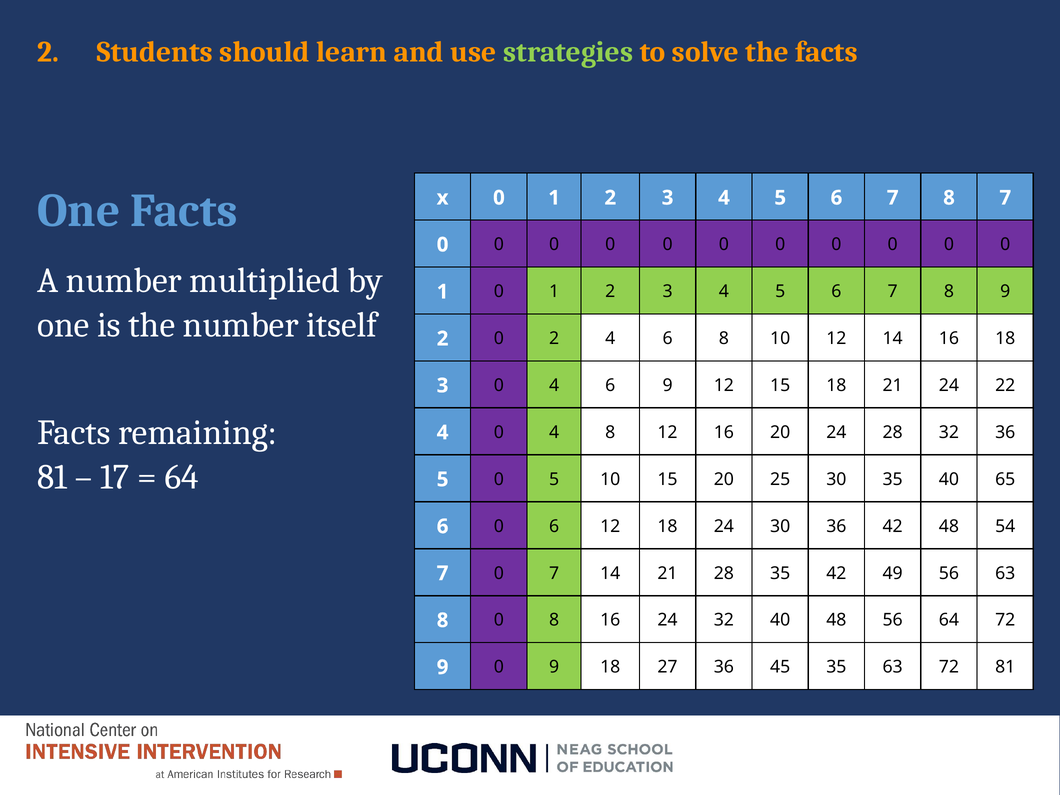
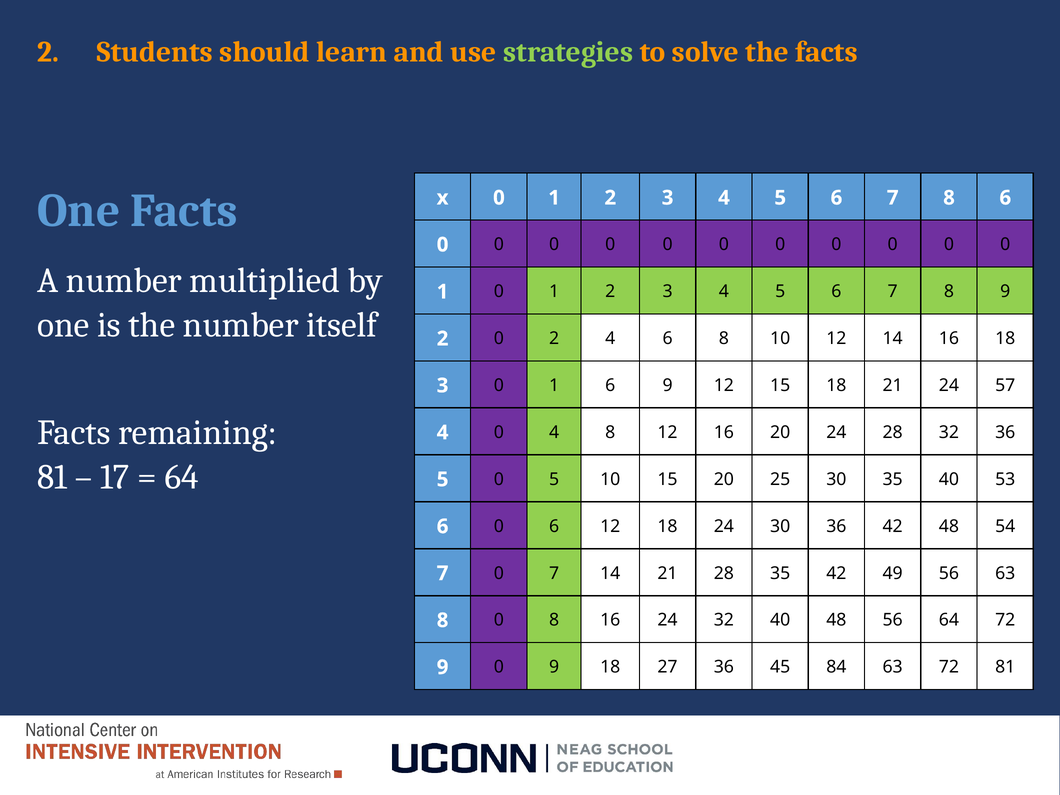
8 7: 7 -> 6
3 0 4: 4 -> 1
22: 22 -> 57
65: 65 -> 53
45 35: 35 -> 84
